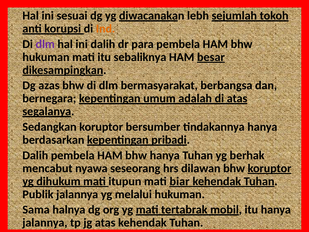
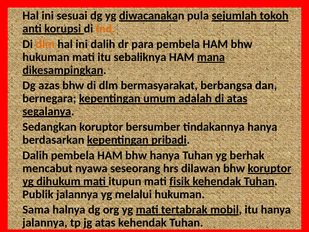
lebh: lebh -> pula
dlm at (45, 44) colour: purple -> orange
besar: besar -> mana
biar: biar -> fisik
